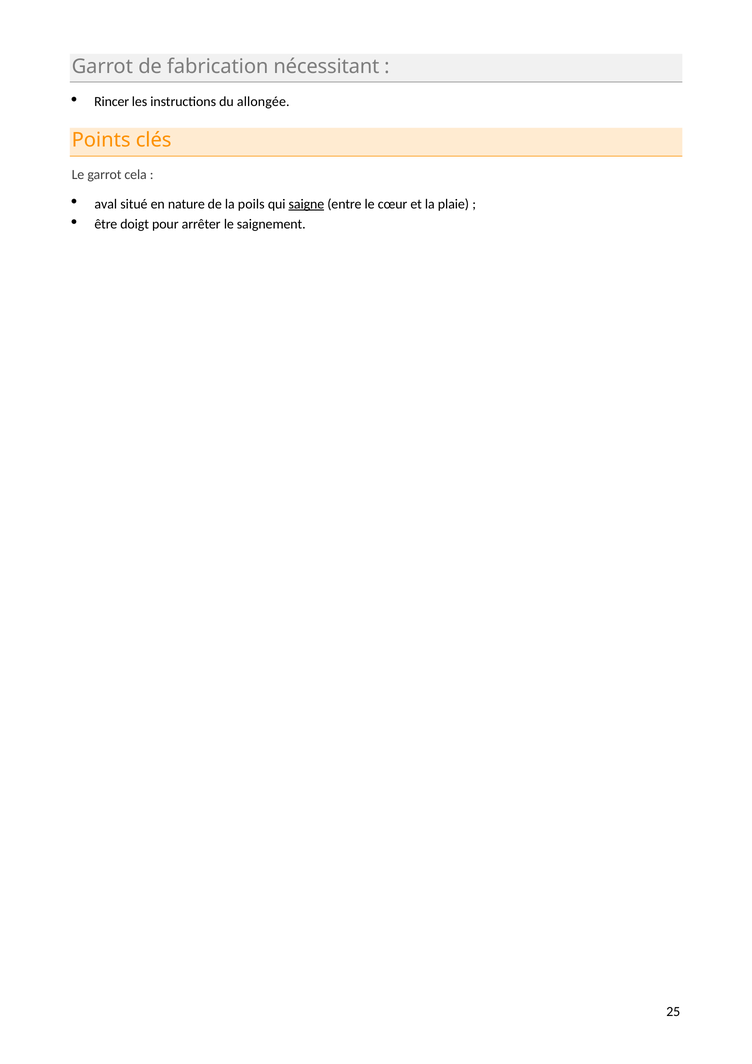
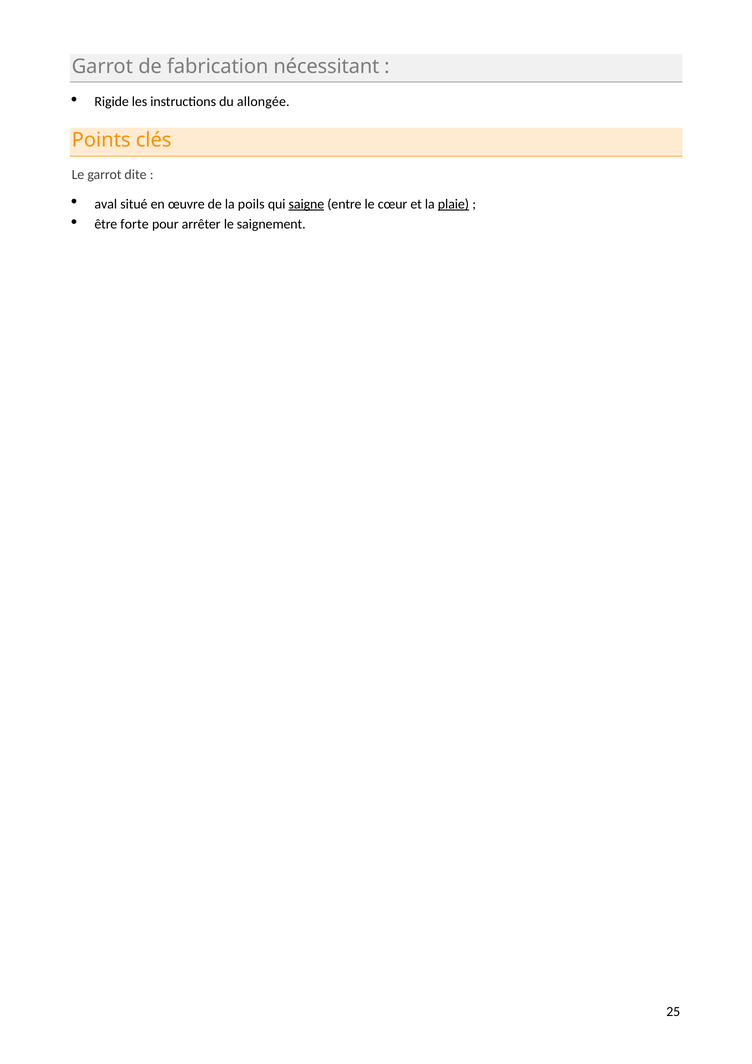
Rincer: Rincer -> Rigide
cela: cela -> dite
nature: nature -> œuvre
plaie underline: none -> present
doigt: doigt -> forte
